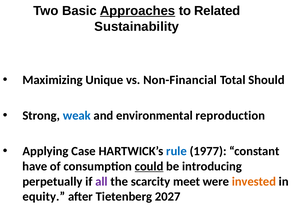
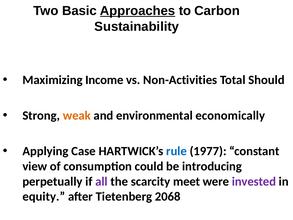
Related: Related -> Carbon
Unique: Unique -> Income
Non-Financial: Non-Financial -> Non-Activities
weak colour: blue -> orange
reproduction: reproduction -> economically
have: have -> view
could underline: present -> none
invested colour: orange -> purple
2027: 2027 -> 2068
